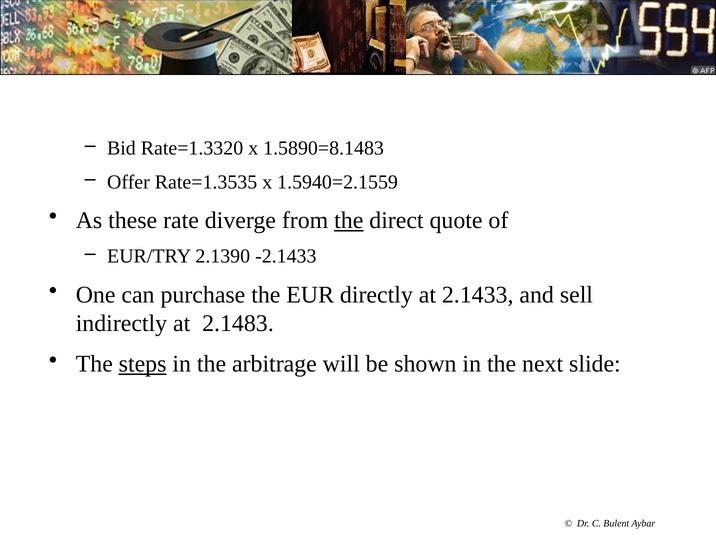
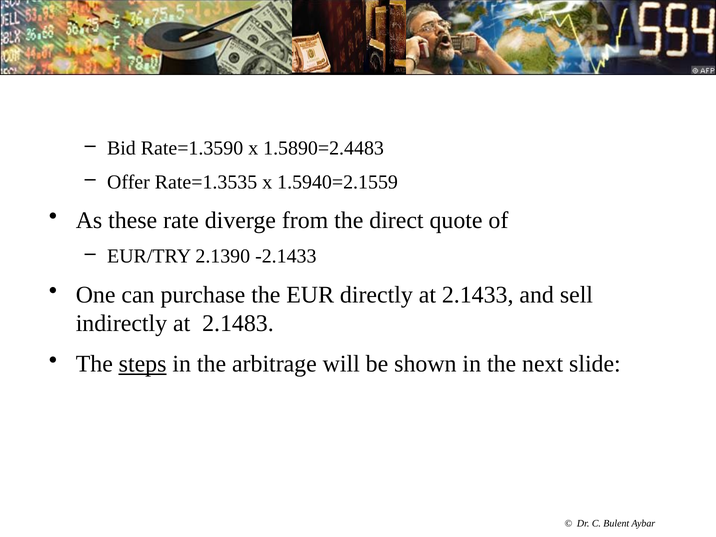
Rate=1.3320: Rate=1.3320 -> Rate=1.3590
1.5890=8.1483: 1.5890=8.1483 -> 1.5890=2.4483
the at (349, 220) underline: present -> none
